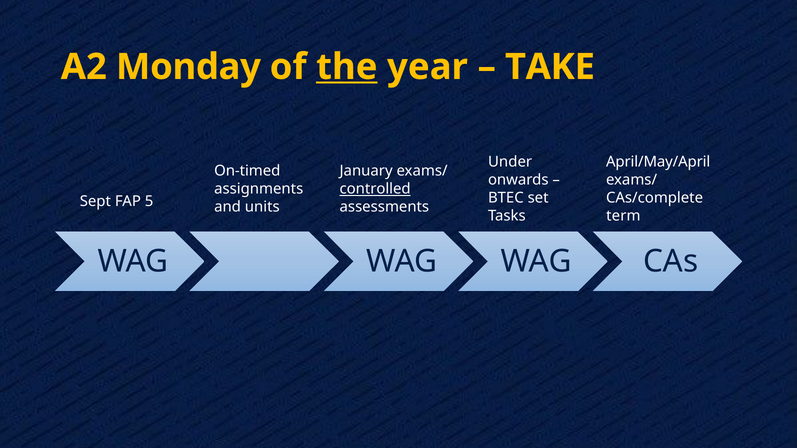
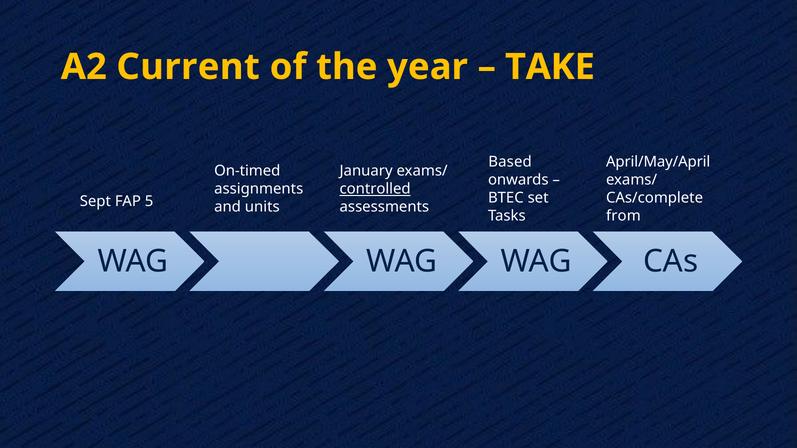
Monday: Monday -> Current
the underline: present -> none
Under: Under -> Based
term: term -> from
